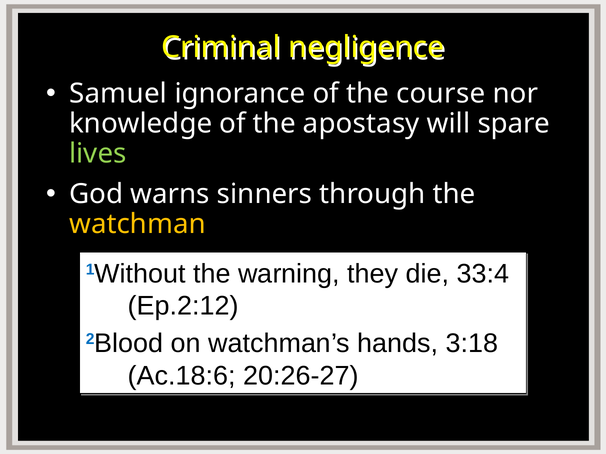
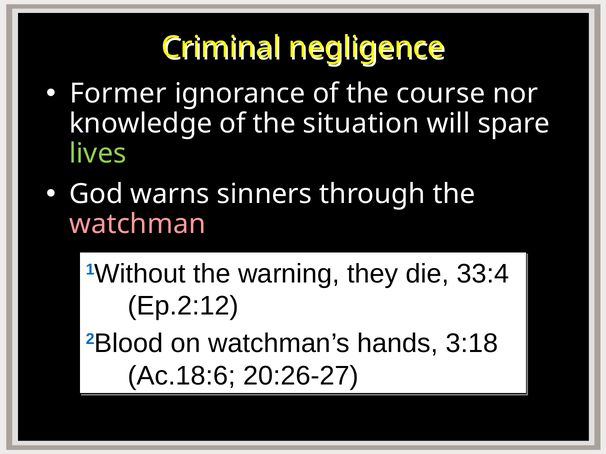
Samuel: Samuel -> Former
apostasy: apostasy -> situation
watchman colour: yellow -> pink
